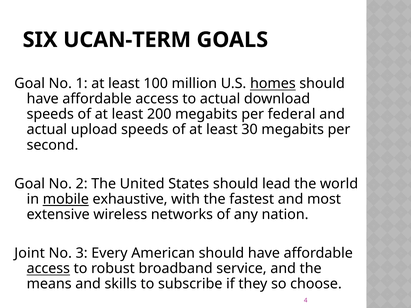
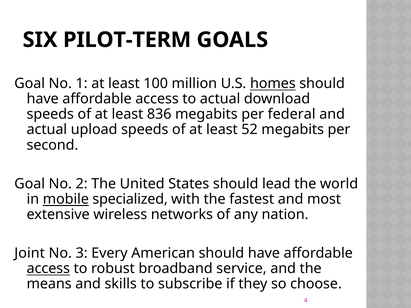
UCAN-TERM: UCAN-TERM -> PILOT-TERM
200: 200 -> 836
30: 30 -> 52
exhaustive: exhaustive -> specialized
